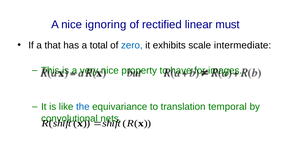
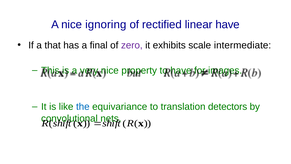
linear must: must -> have
total: total -> final
zero colour: blue -> purple
temporal: temporal -> detectors
